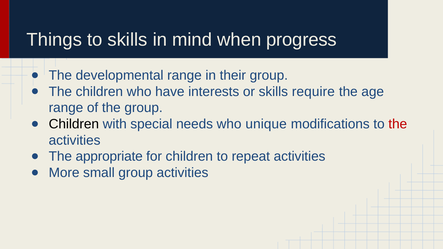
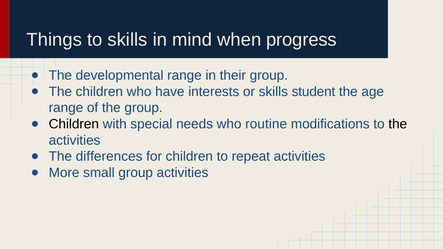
require: require -> student
unique: unique -> routine
the at (398, 124) colour: red -> black
appropriate: appropriate -> differences
